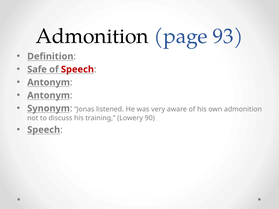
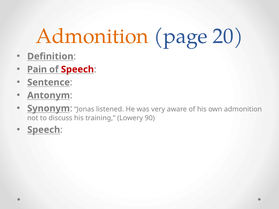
Admonition at (92, 36) colour: black -> orange
93: 93 -> 20
Safe: Safe -> Pain
Antonym at (49, 82): Antonym -> Sentence
